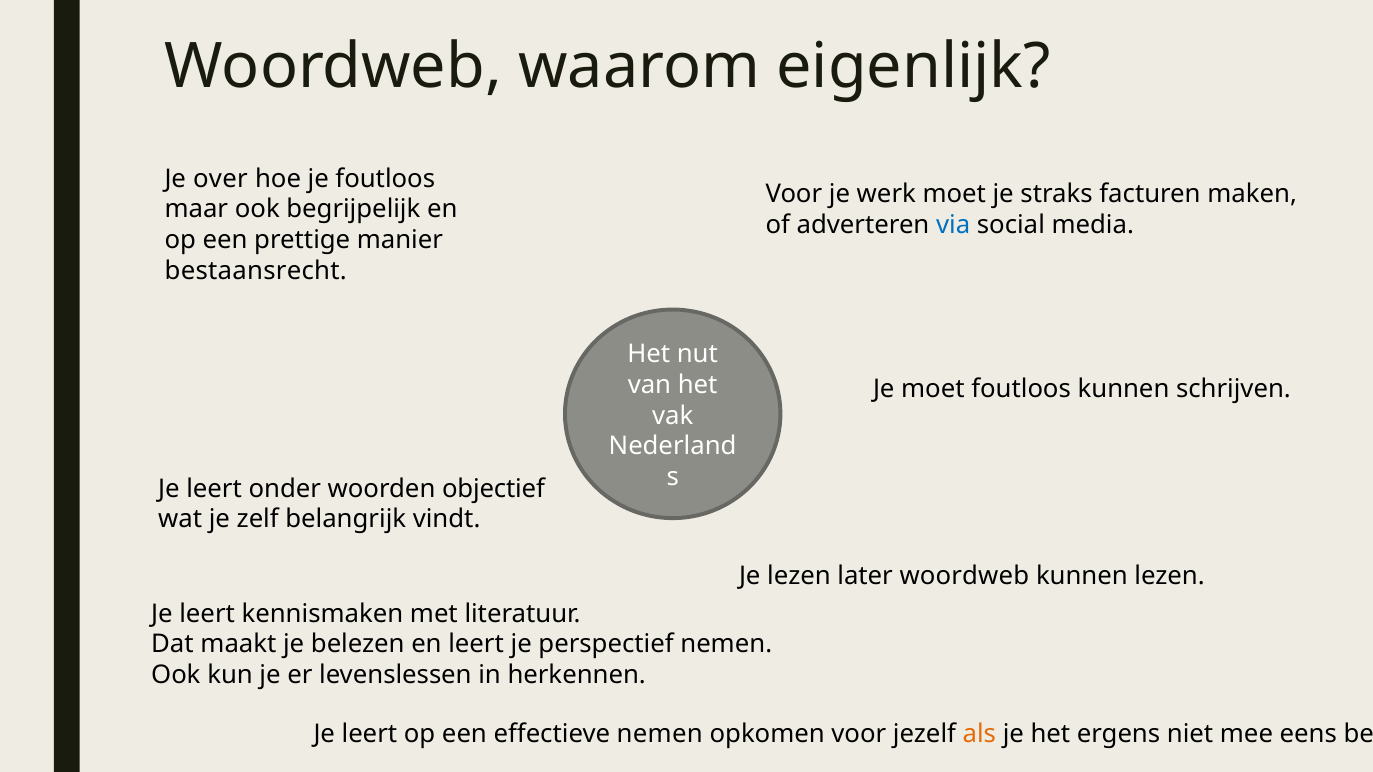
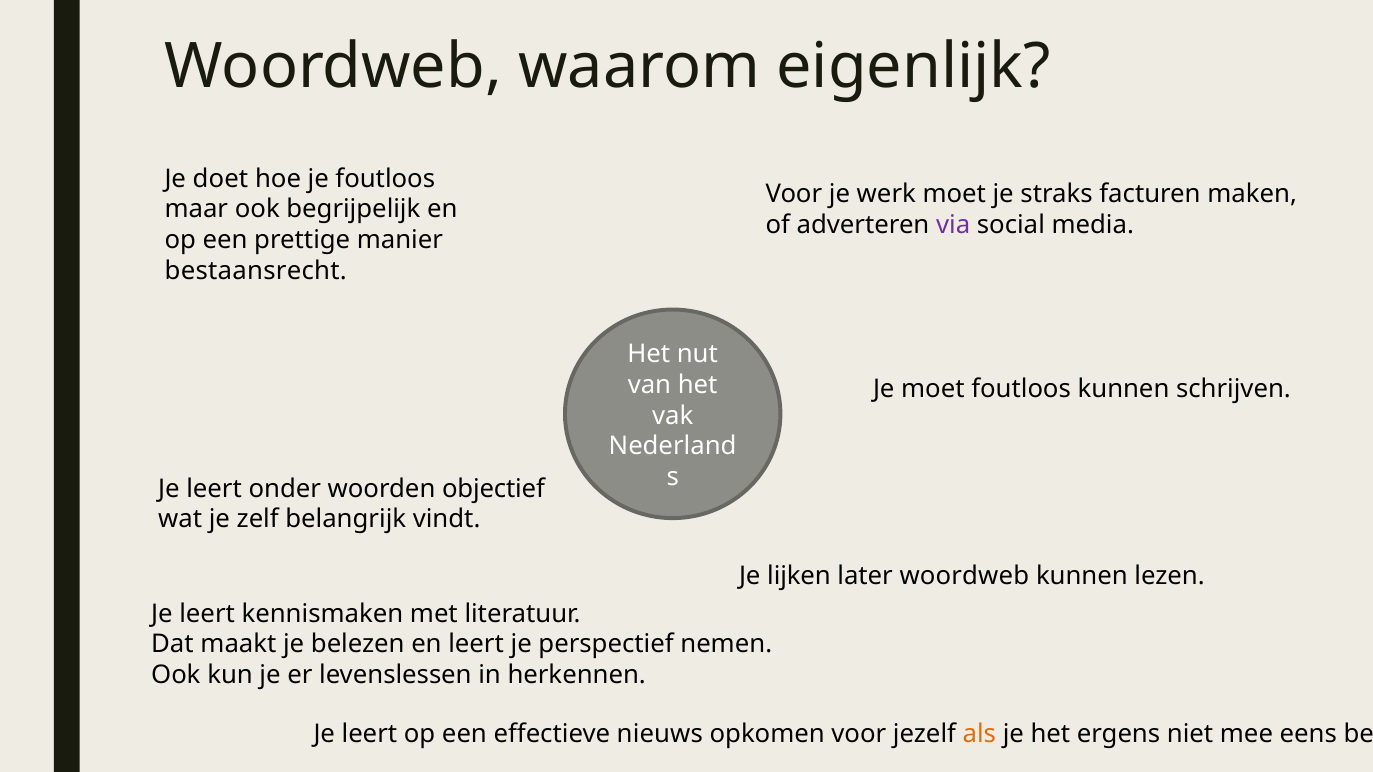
over: over -> doet
via colour: blue -> purple
Je lezen: lezen -> lijken
effectieve nemen: nemen -> nieuws
